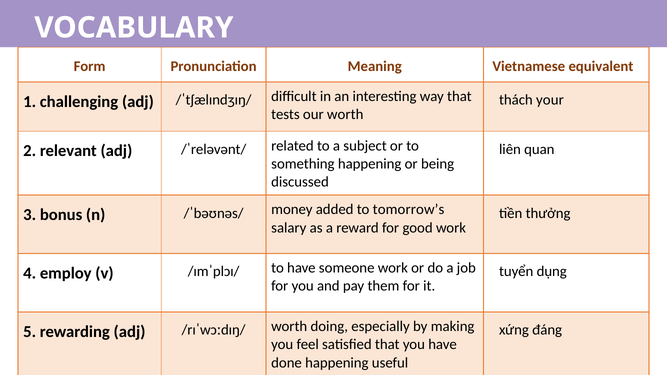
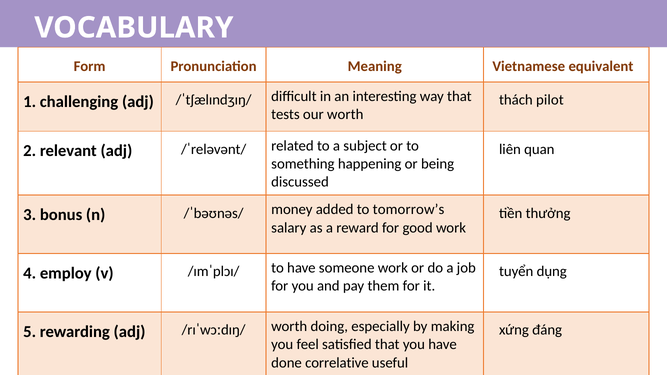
your: your -> pilot
done happening: happening -> correlative
